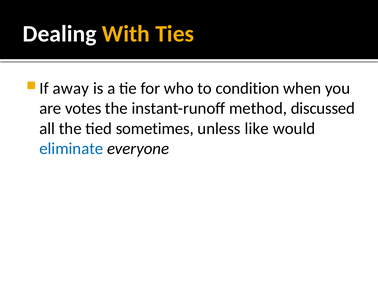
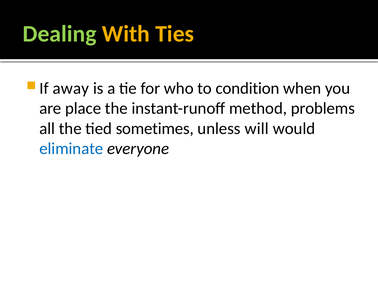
Dealing colour: white -> light green
votes: votes -> place
discussed: discussed -> problems
like: like -> will
